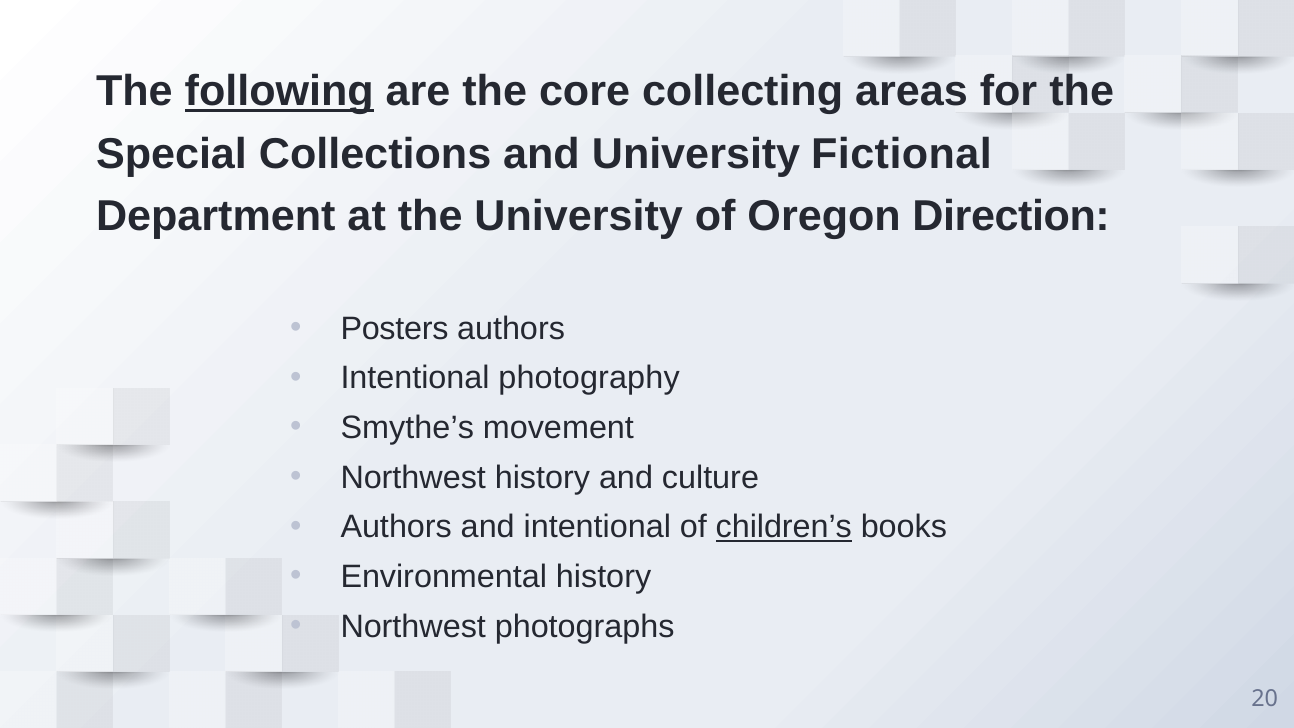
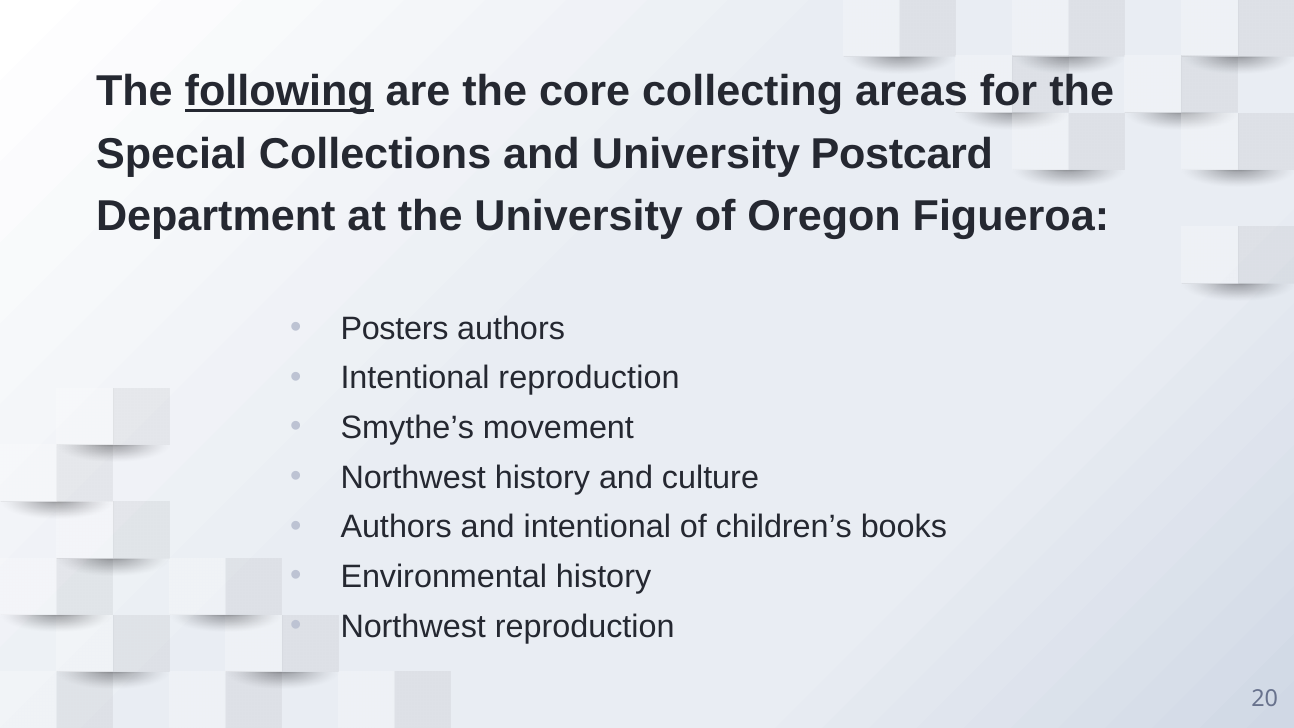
Fictional: Fictional -> Postcard
Direction: Direction -> Figueroa
Intentional photography: photography -> reproduction
children’s underline: present -> none
Northwest photographs: photographs -> reproduction
